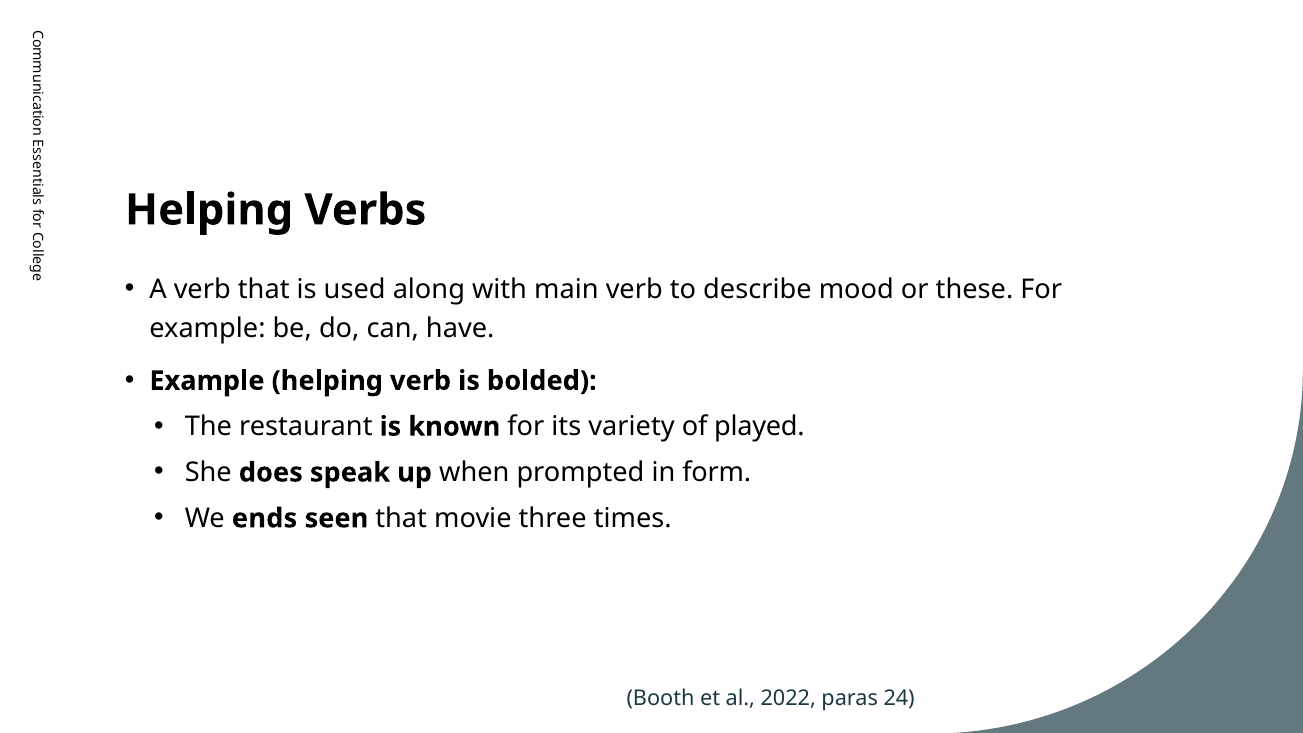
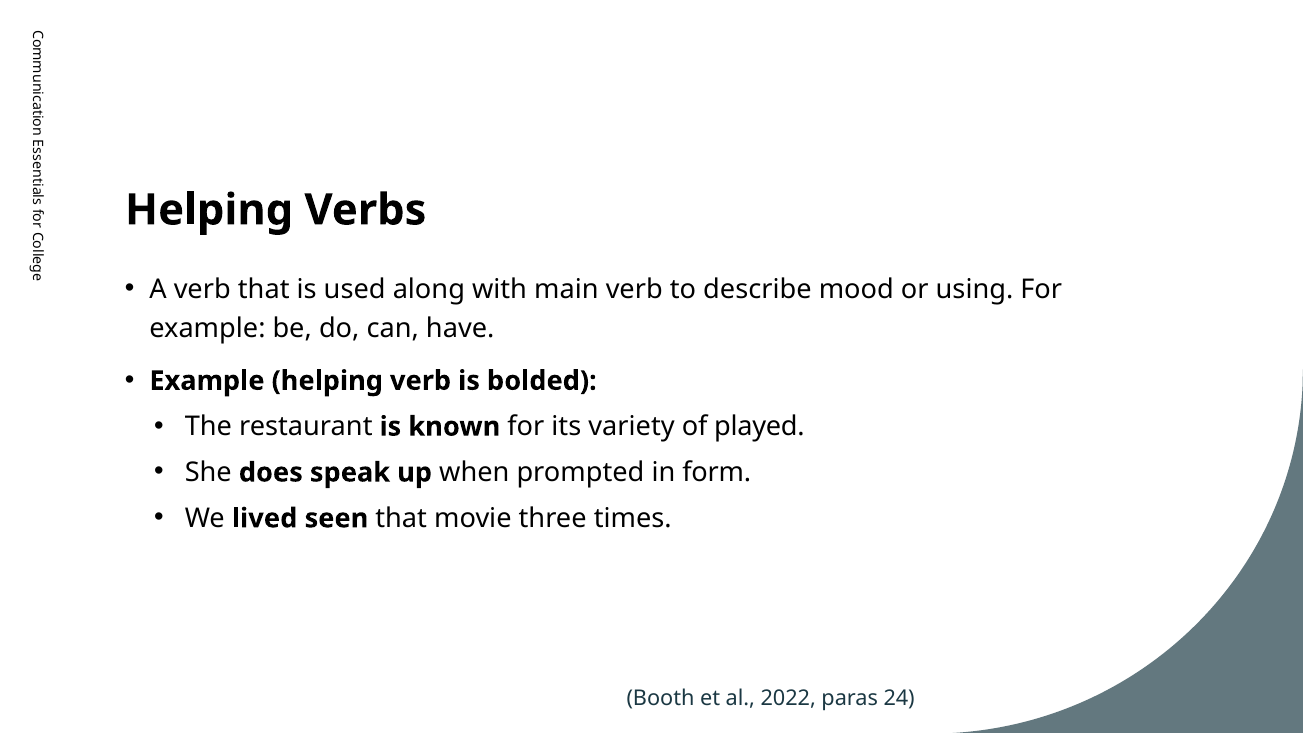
these: these -> using
ends: ends -> lived
